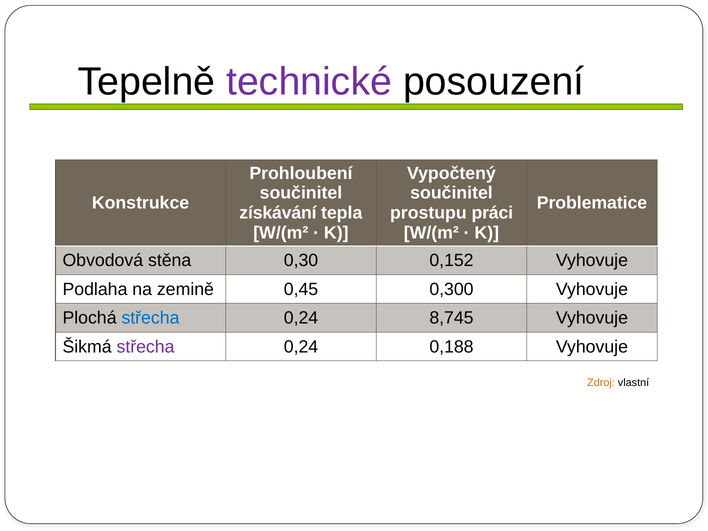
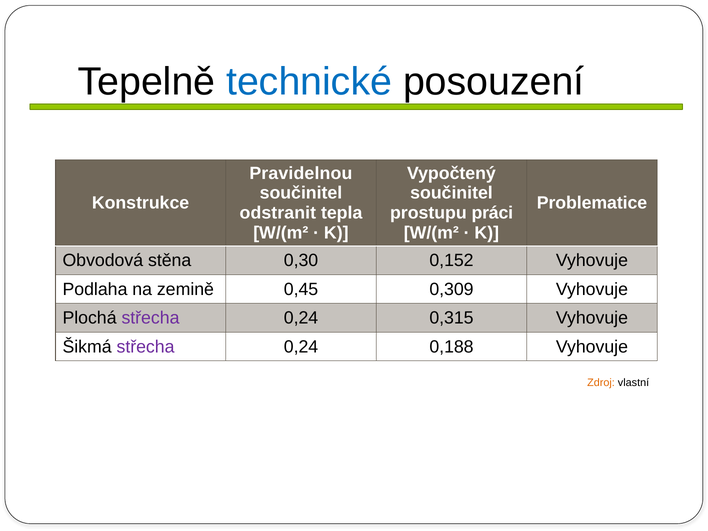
technické colour: purple -> blue
Prohloubení: Prohloubení -> Pravidelnou
získávání: získávání -> odstranit
0,300: 0,300 -> 0,309
střecha at (150, 318) colour: blue -> purple
8,745: 8,745 -> 0,315
